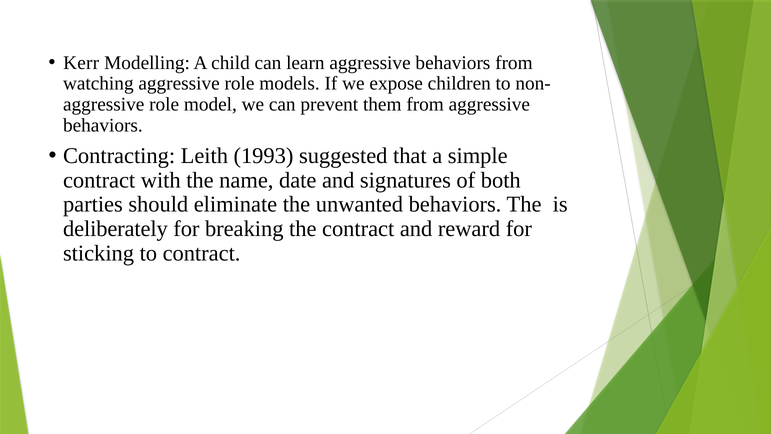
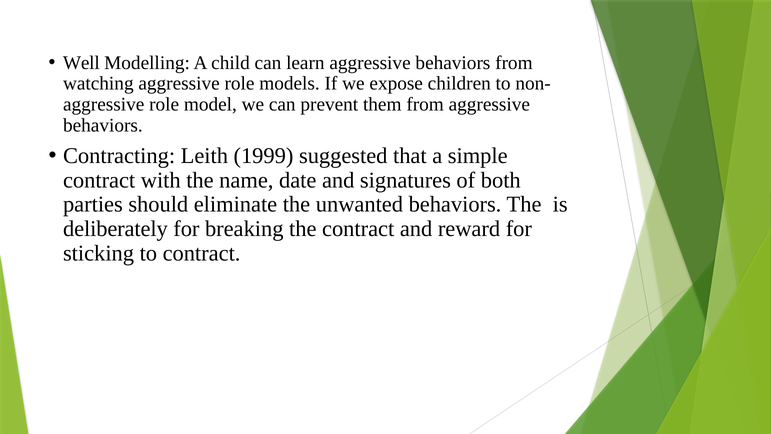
Kerr: Kerr -> Well
1993: 1993 -> 1999
